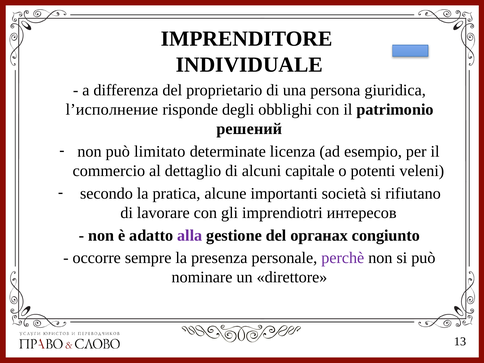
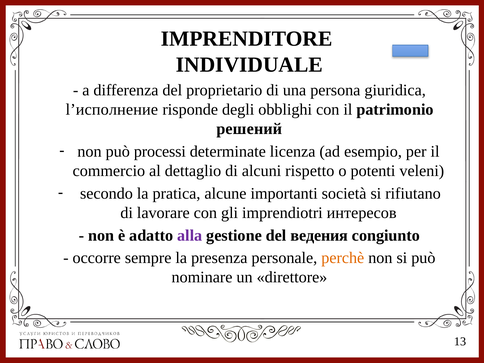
limitato: limitato -> processi
capitale: capitale -> rispetto
органах: органах -> ведения
perchè colour: purple -> orange
